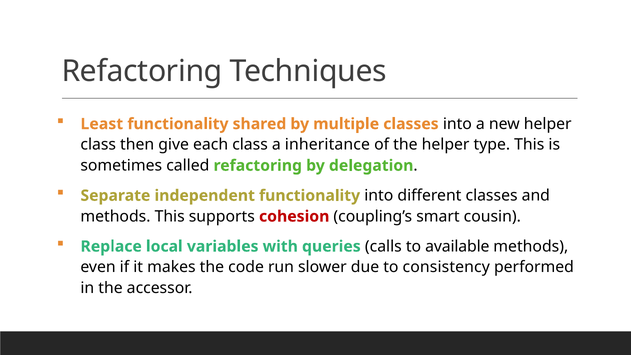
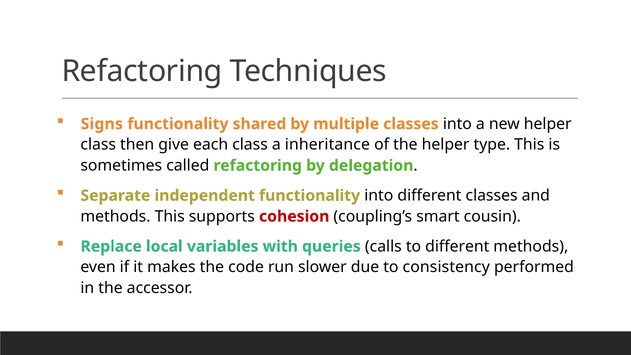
Least: Least -> Signs
to available: available -> different
